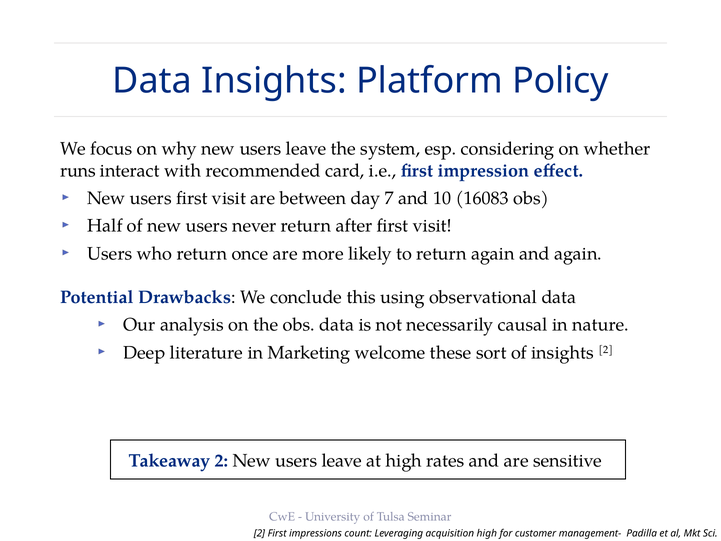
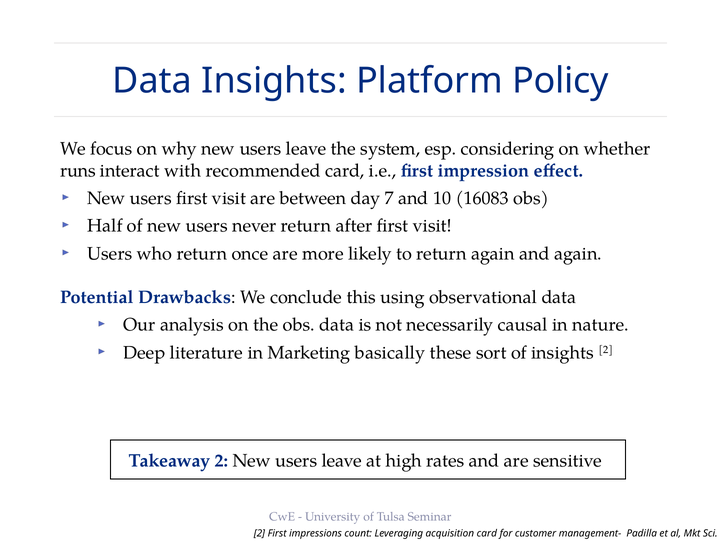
welcome: welcome -> basically
acquisition high: high -> card
